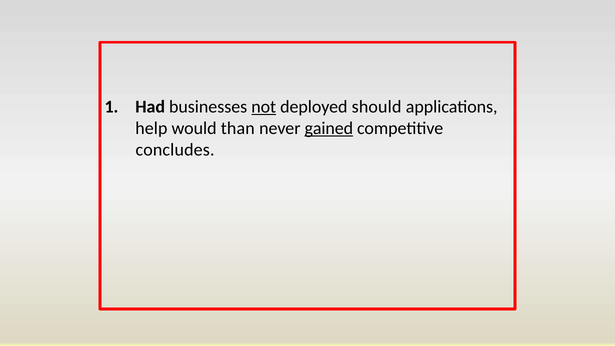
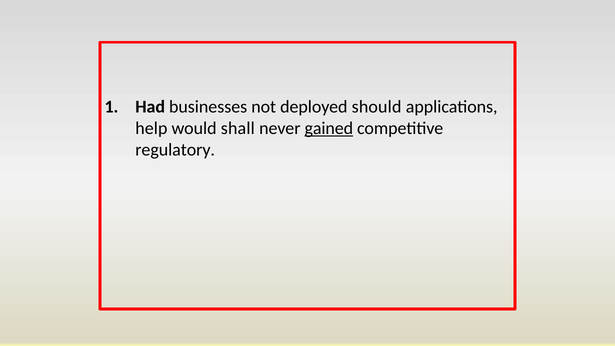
not underline: present -> none
than: than -> shall
concludes: concludes -> regulatory
